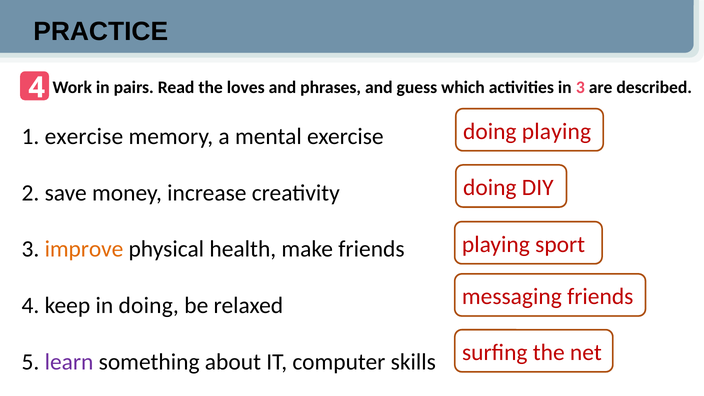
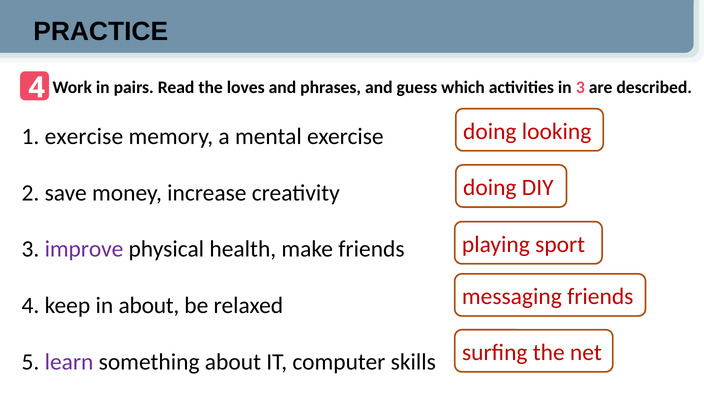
doing playing: playing -> looking
improve colour: orange -> purple
in doing: doing -> about
